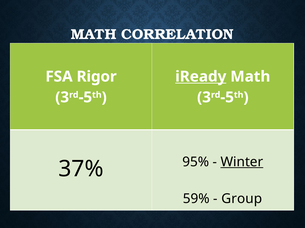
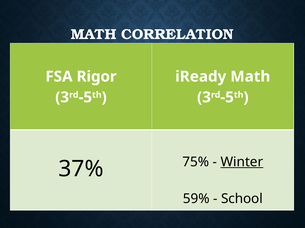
iReady underline: present -> none
95%: 95% -> 75%
Group: Group -> School
